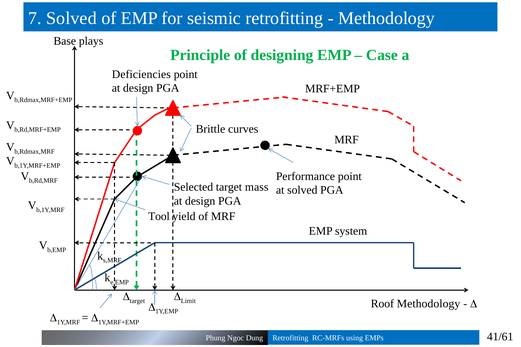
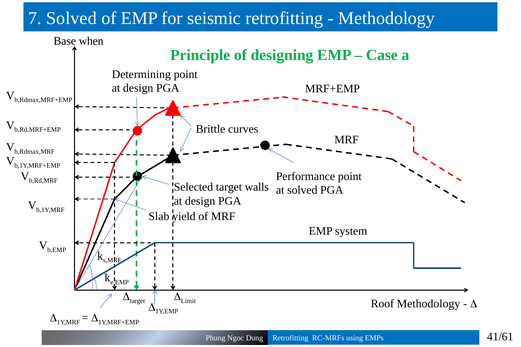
plays: plays -> when
Deficiencies: Deficiencies -> Determining
mass: mass -> walls
Tool: Tool -> Slab
